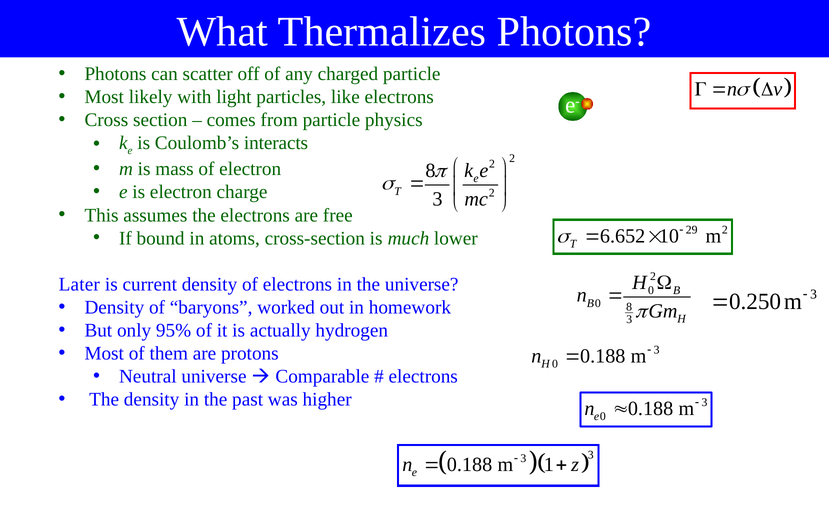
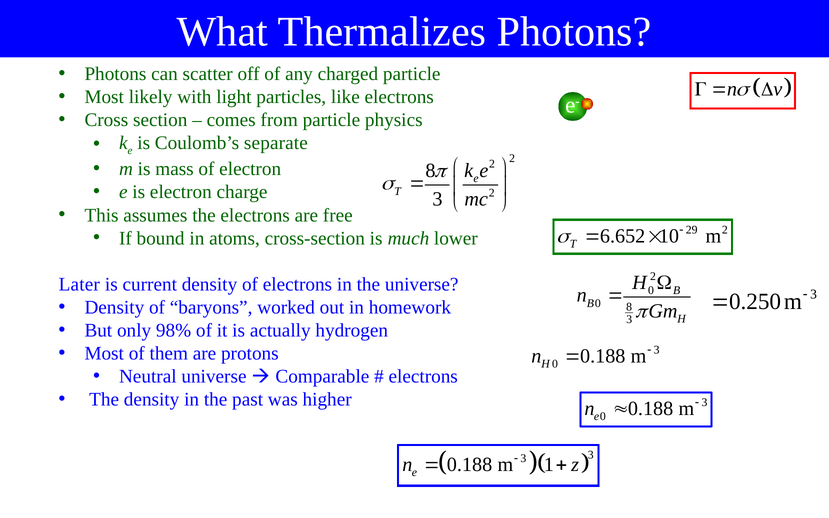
interacts: interacts -> separate
95%: 95% -> 98%
